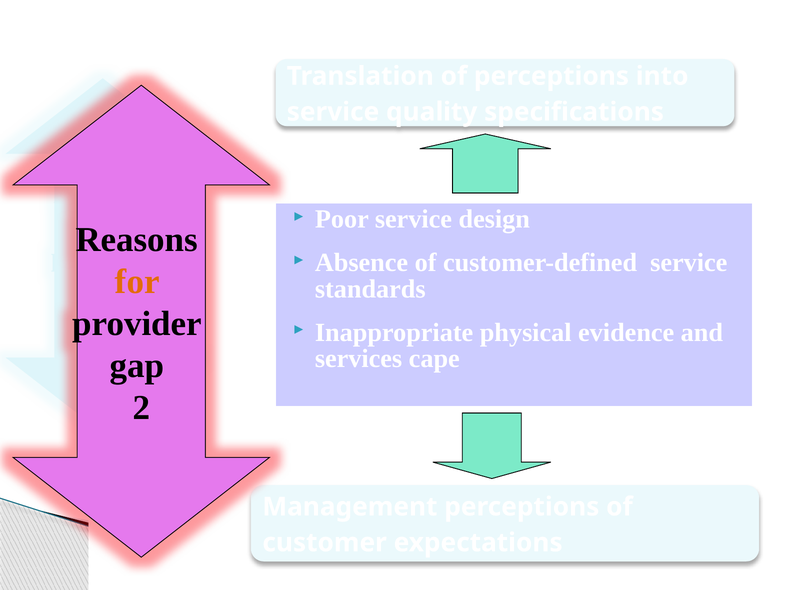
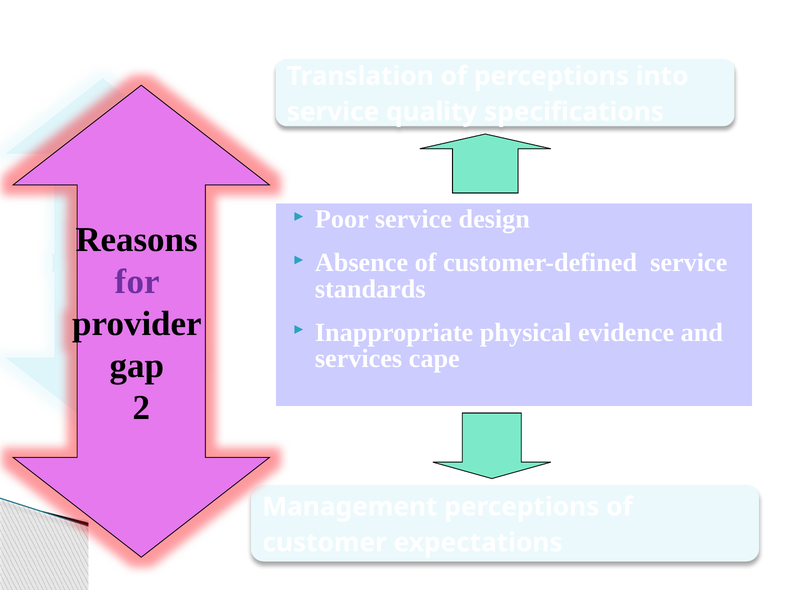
for at (137, 282) colour: orange -> purple
